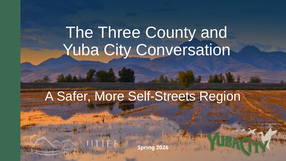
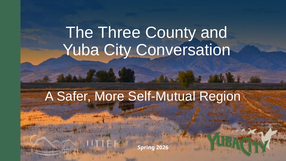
Self-Streets: Self-Streets -> Self-Mutual
